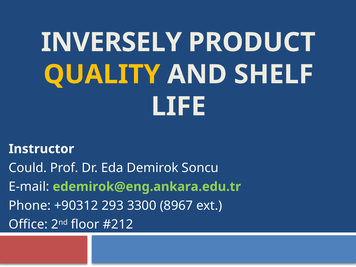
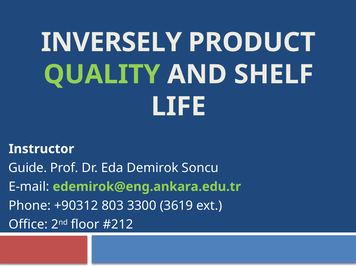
QUALITY colour: yellow -> light green
Could: Could -> Guide
293: 293 -> 803
8967: 8967 -> 3619
